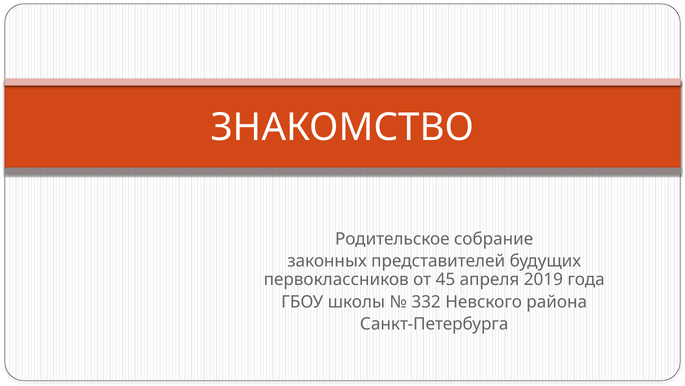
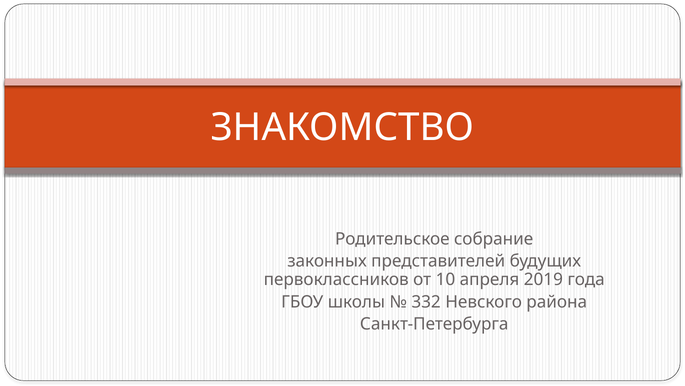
45: 45 -> 10
